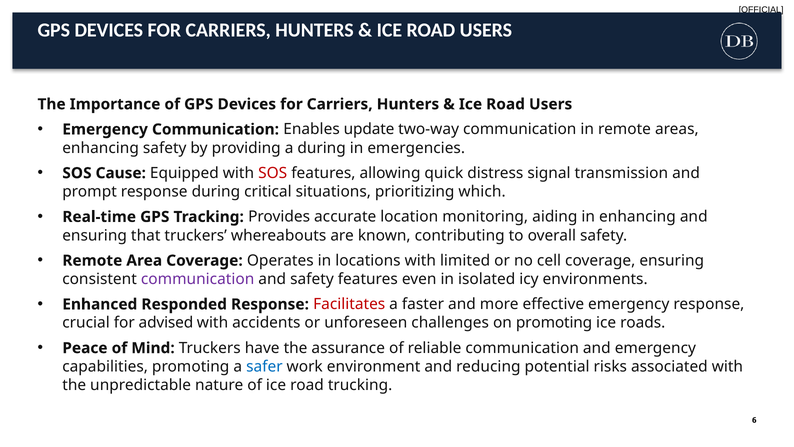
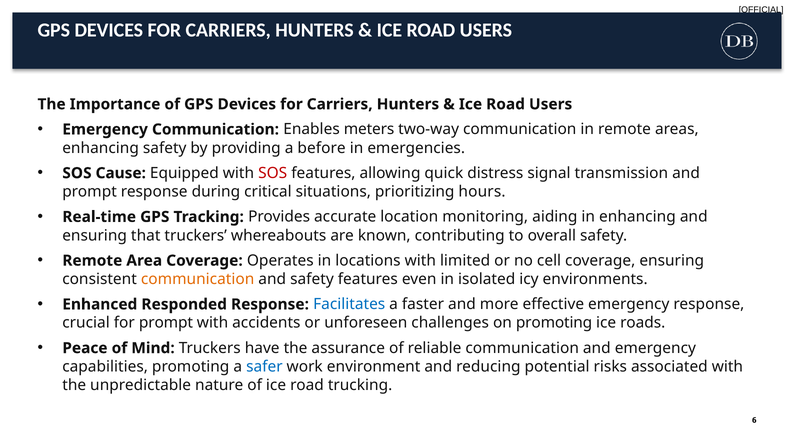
update: update -> meters
a during: during -> before
which: which -> hours
communication at (198, 279) colour: purple -> orange
Facilitates colour: red -> blue
for advised: advised -> prompt
